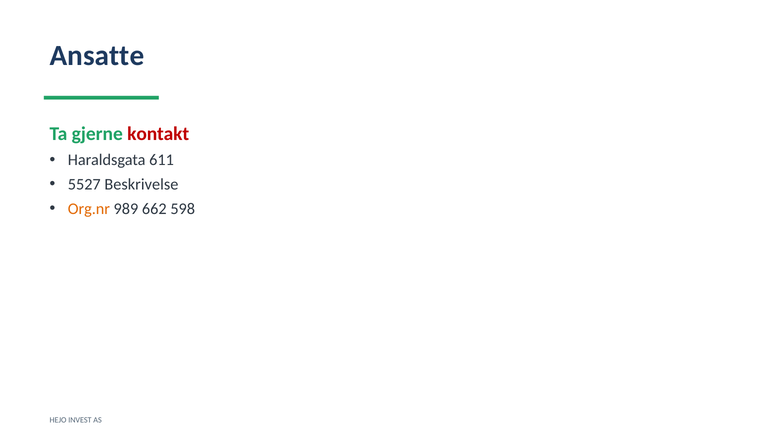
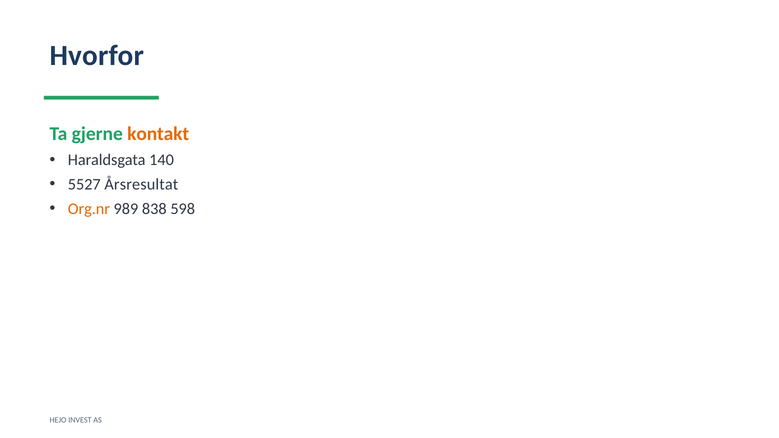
Ansatte: Ansatte -> Hvorfor
kontakt colour: red -> orange
611: 611 -> 140
Beskrivelse: Beskrivelse -> Årsresultat
662: 662 -> 838
